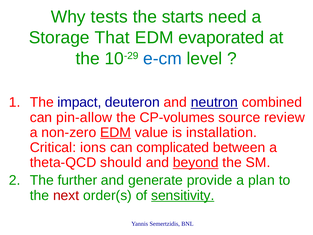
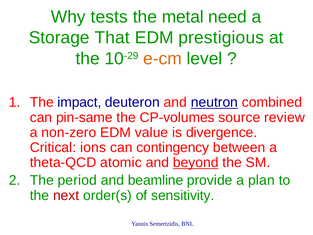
starts: starts -> metal
evaporated: evaporated -> prestigious
e-cm colour: blue -> orange
pin-allow: pin-allow -> pin-same
EDM at (116, 132) underline: present -> none
installation: installation -> divergence
complicated: complicated -> contingency
should: should -> atomic
further: further -> period
generate: generate -> beamline
sensitivity underline: present -> none
